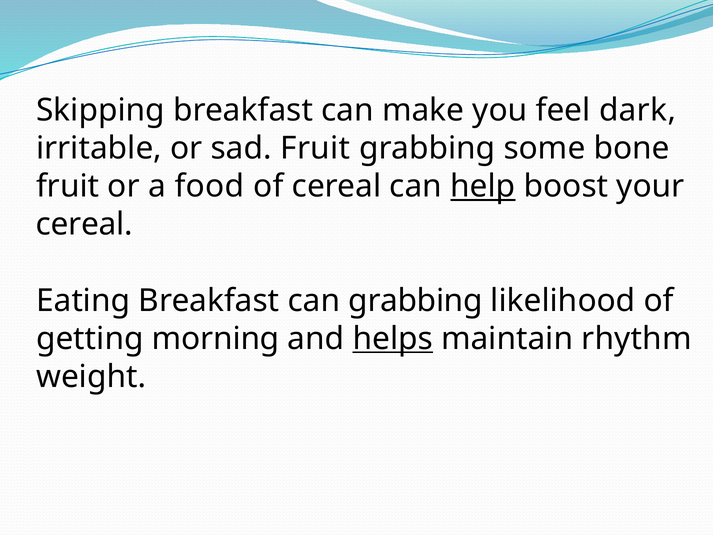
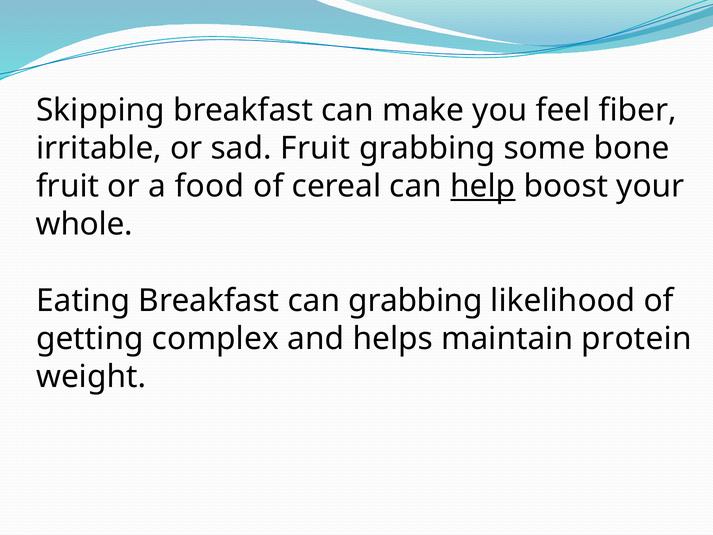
dark: dark -> fiber
cereal at (84, 224): cereal -> whole
morning: morning -> complex
helps underline: present -> none
rhythm: rhythm -> protein
